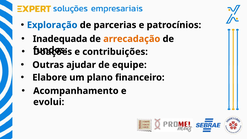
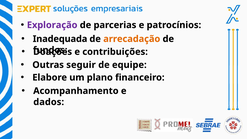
Exploração colour: blue -> purple
ajudar: ajudar -> seguir
evolui: evolui -> dados
